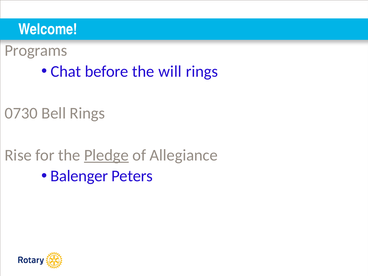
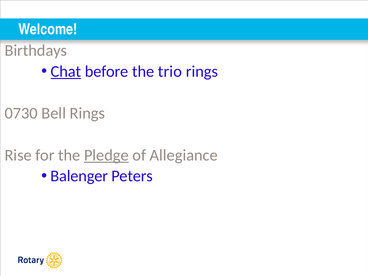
Programs: Programs -> Birthdays
Chat underline: none -> present
will: will -> trio
